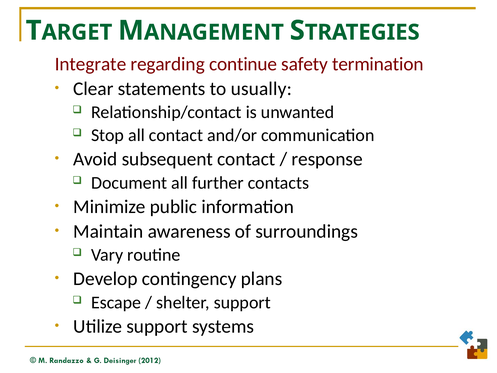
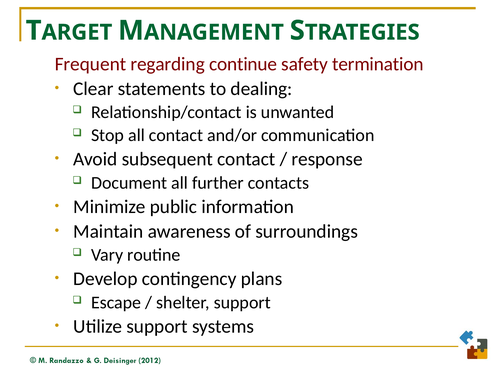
Integrate: Integrate -> Frequent
usually: usually -> dealing
